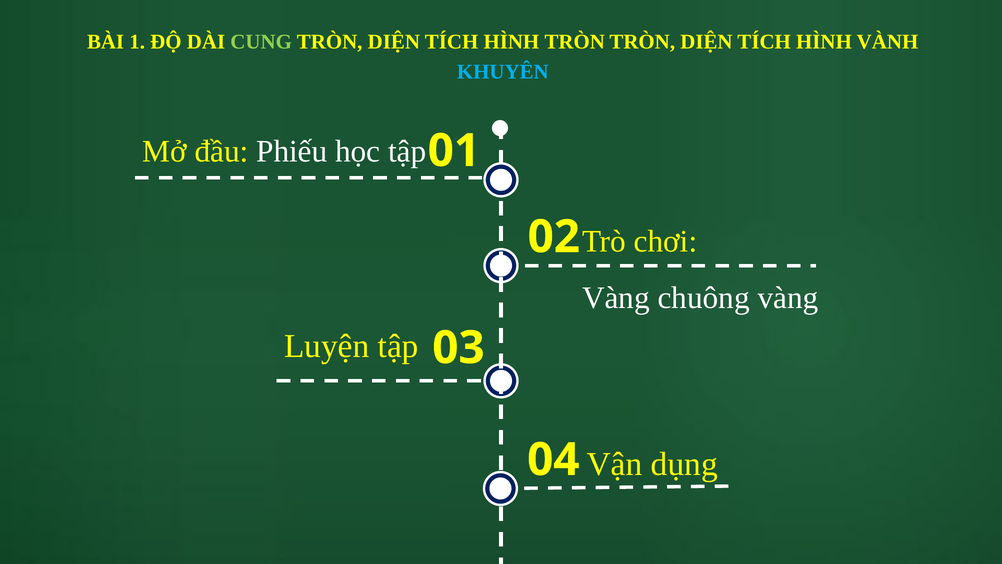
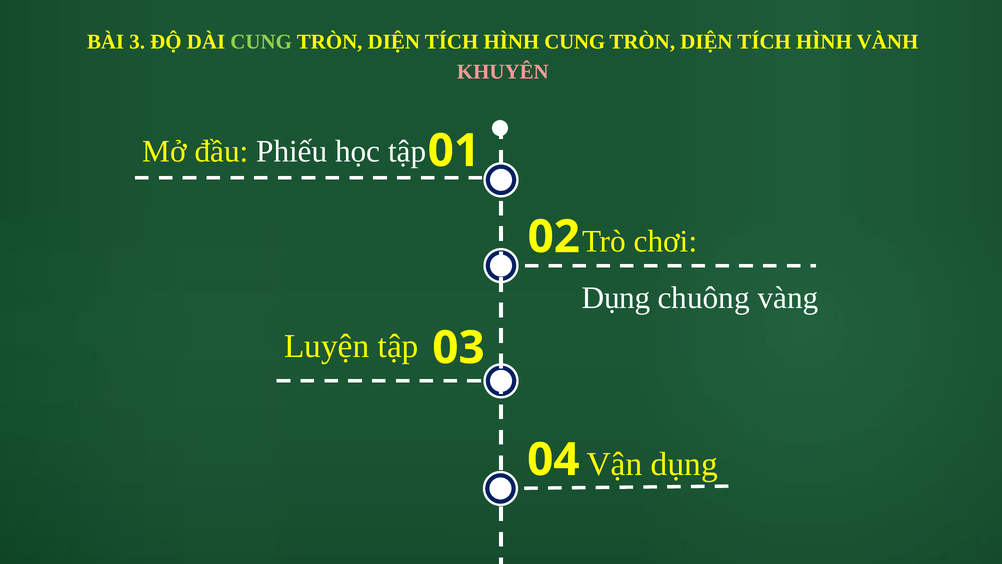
1: 1 -> 3
HÌNH TRÒN: TRÒN -> CUNG
KHUYÊN colour: light blue -> pink
Vàng at (616, 298): Vàng -> Dụng
